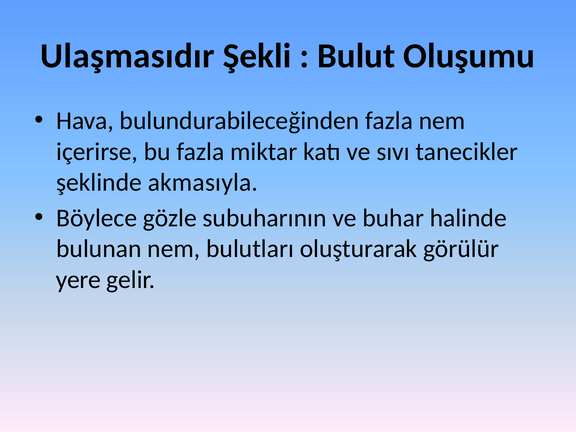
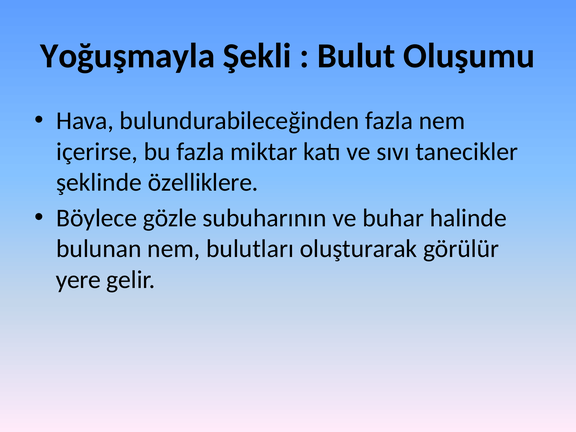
Ulaşmasıdır: Ulaşmasıdır -> Yoğuşmayla
akmasıyla: akmasıyla -> özelliklere
